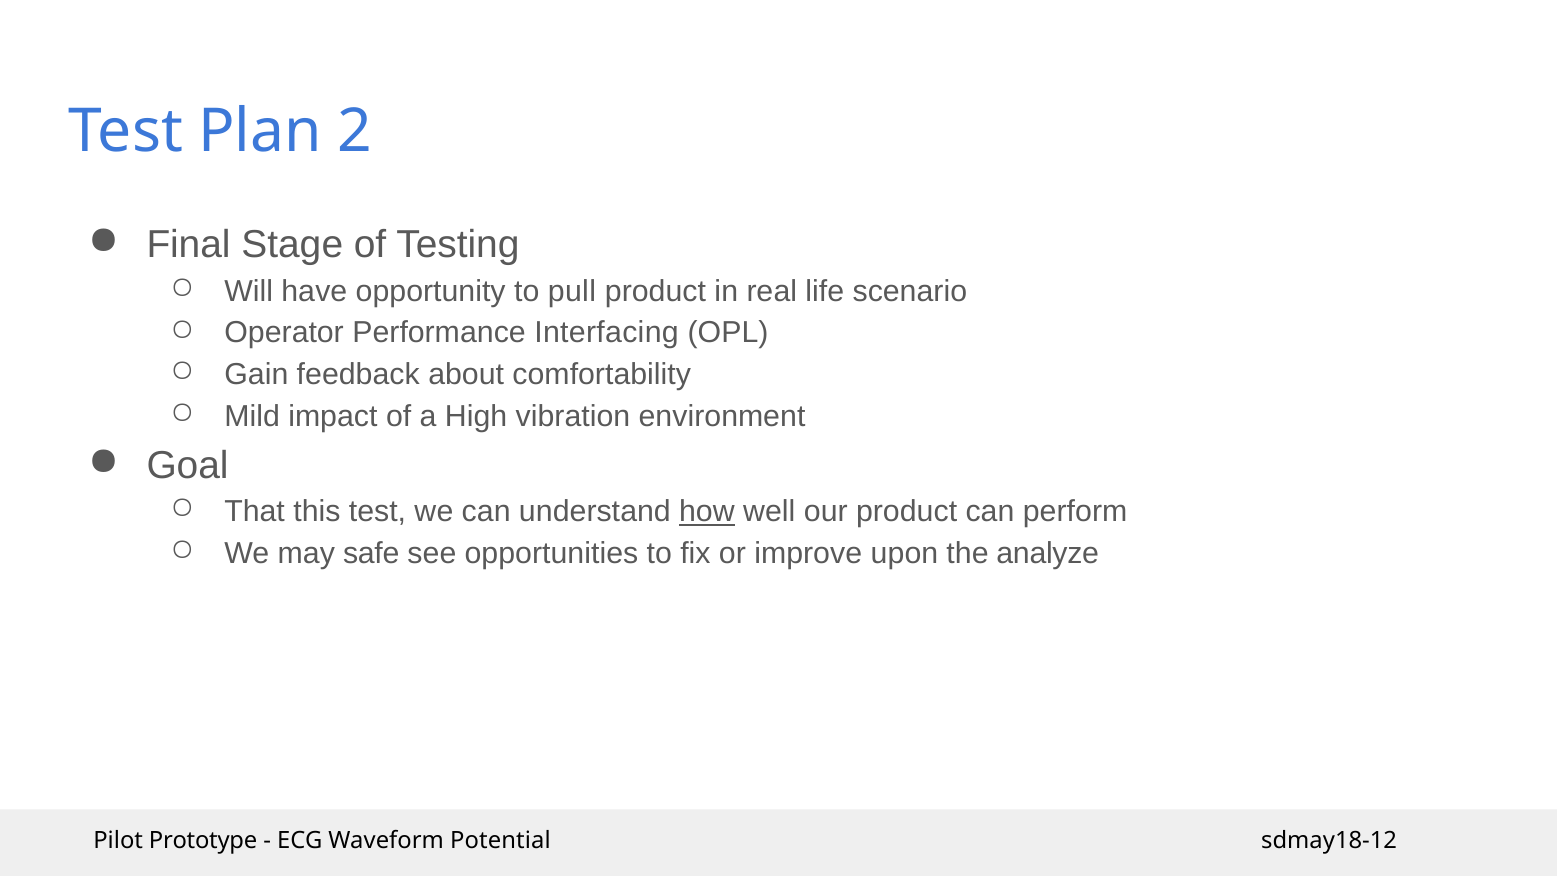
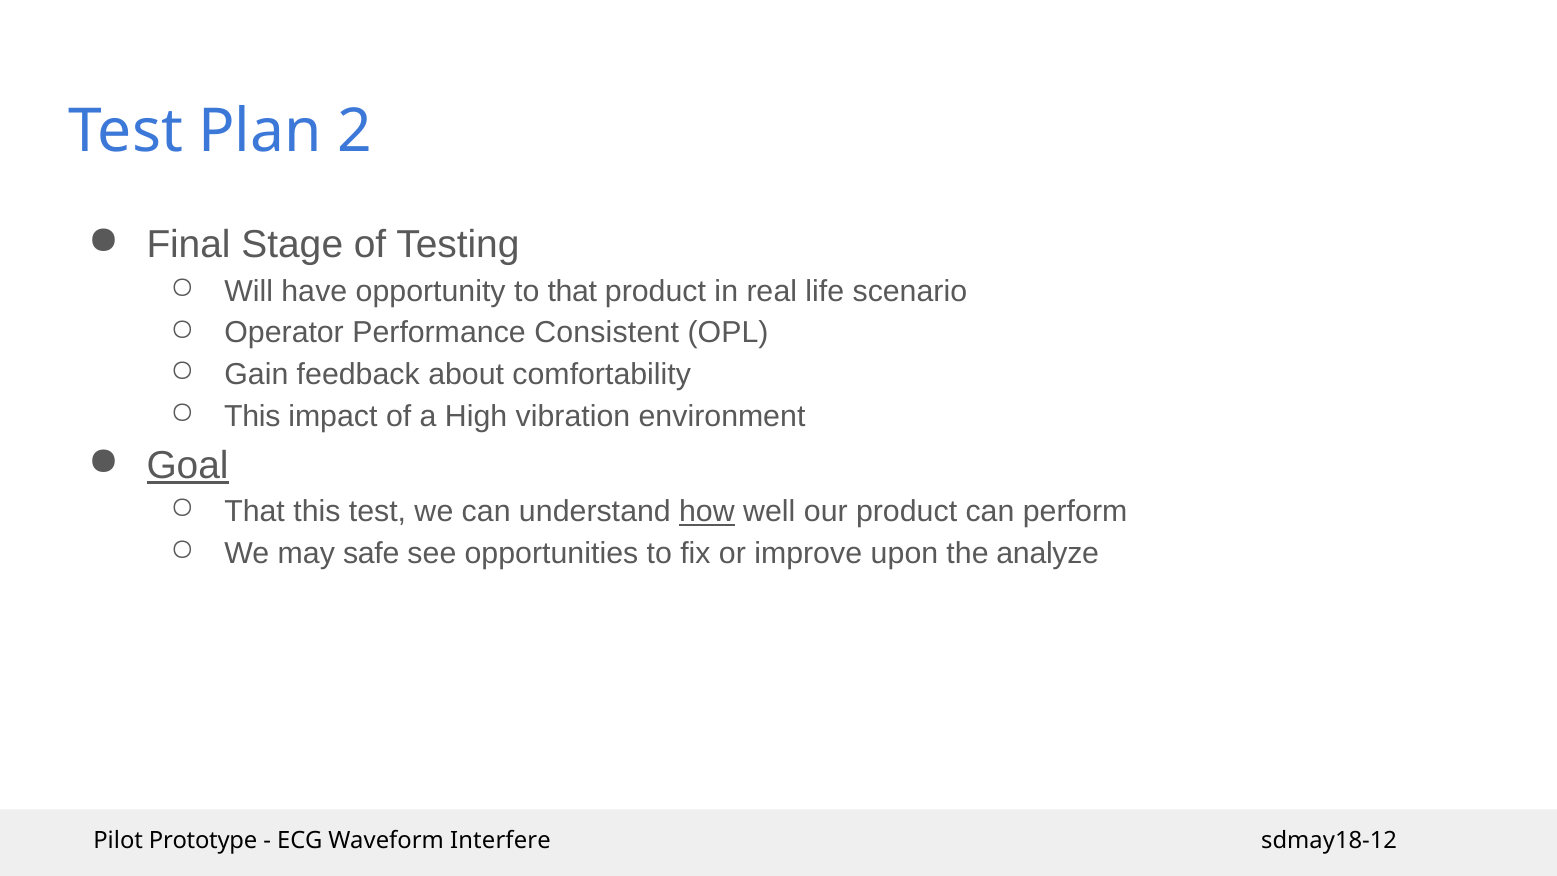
to pull: pull -> that
Interfacing: Interfacing -> Consistent
Mild at (252, 416): Mild -> This
Goal underline: none -> present
Potential: Potential -> Interfere
